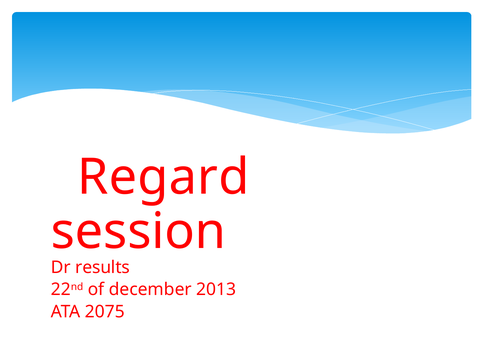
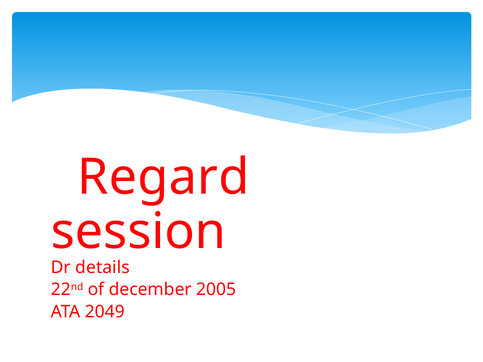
results: results -> details
2013: 2013 -> 2005
2075: 2075 -> 2049
